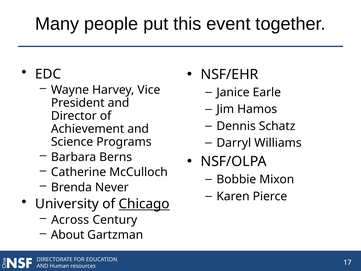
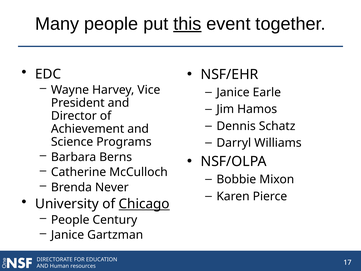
this underline: none -> present
Across at (70, 220): Across -> People
About at (68, 235): About -> Janice
